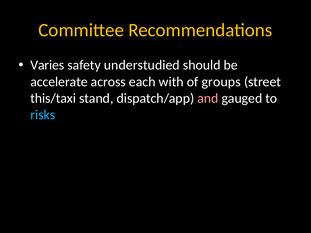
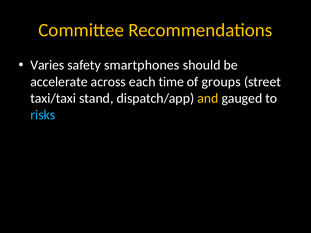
understudied: understudied -> smartphones
with: with -> time
this/taxi: this/taxi -> taxi/taxi
and colour: pink -> yellow
